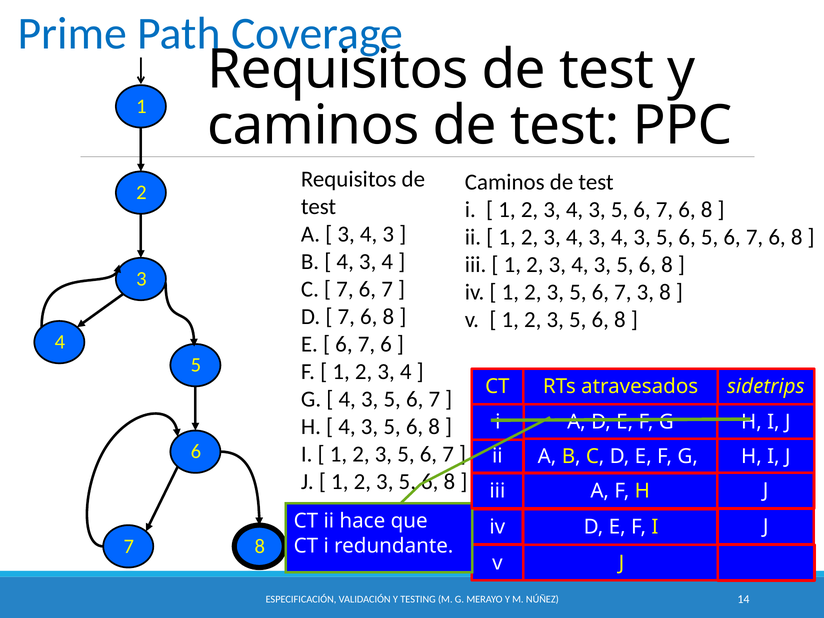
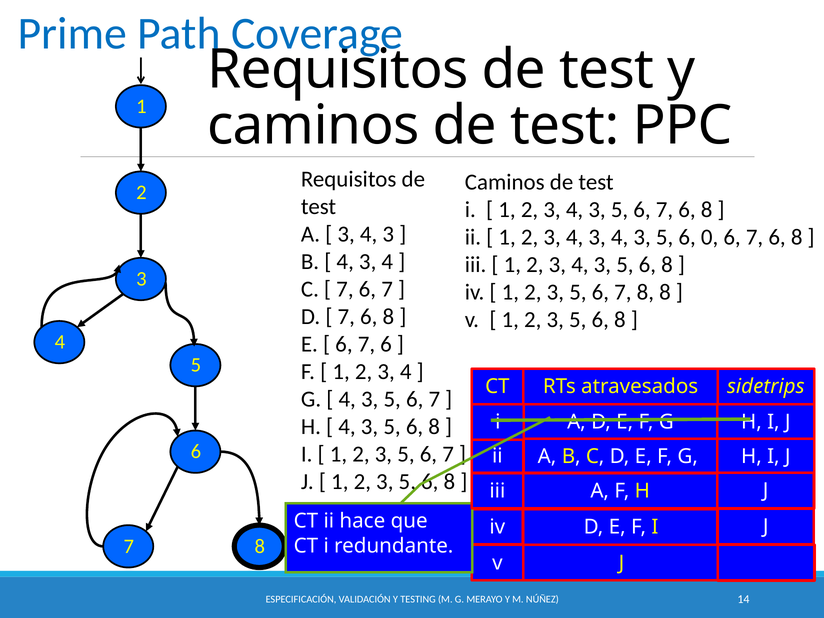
6 5: 5 -> 0
7 3: 3 -> 8
